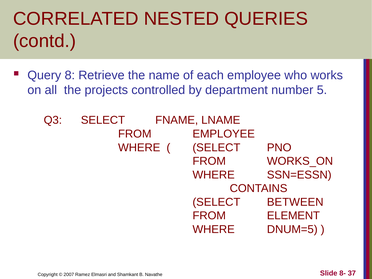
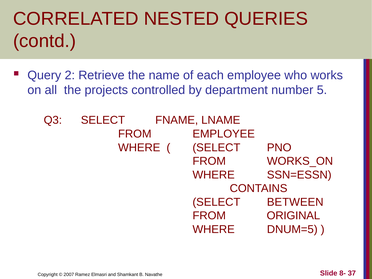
8: 8 -> 2
ELEMENT: ELEMENT -> ORIGINAL
